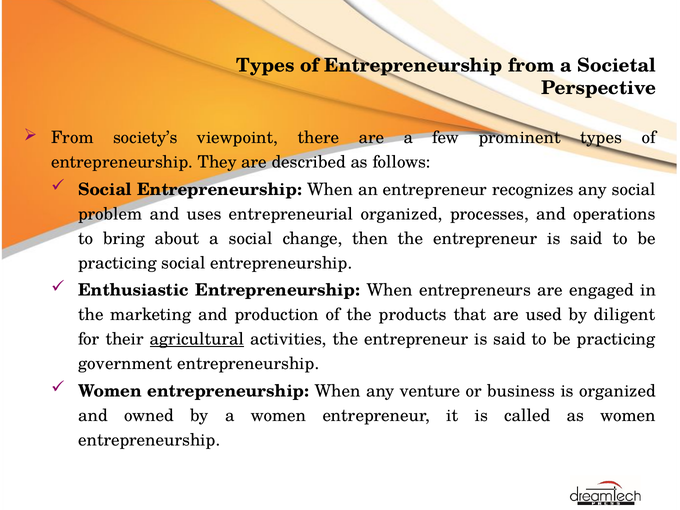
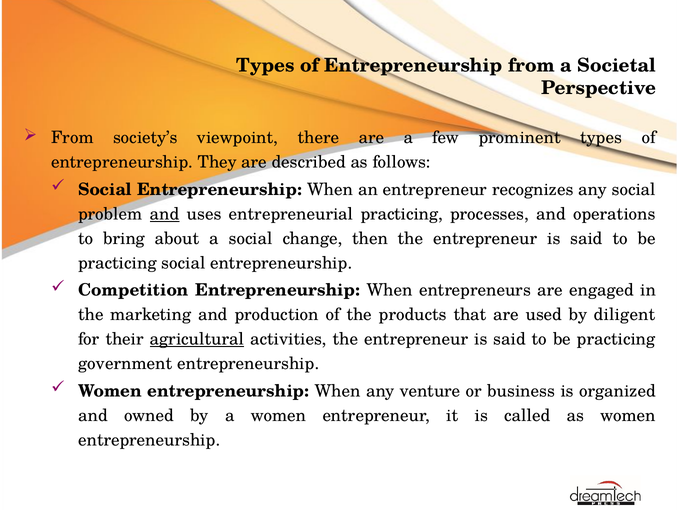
and at (165, 214) underline: none -> present
entrepreneurial organized: organized -> practicing
Enthusiastic: Enthusiastic -> Competition
